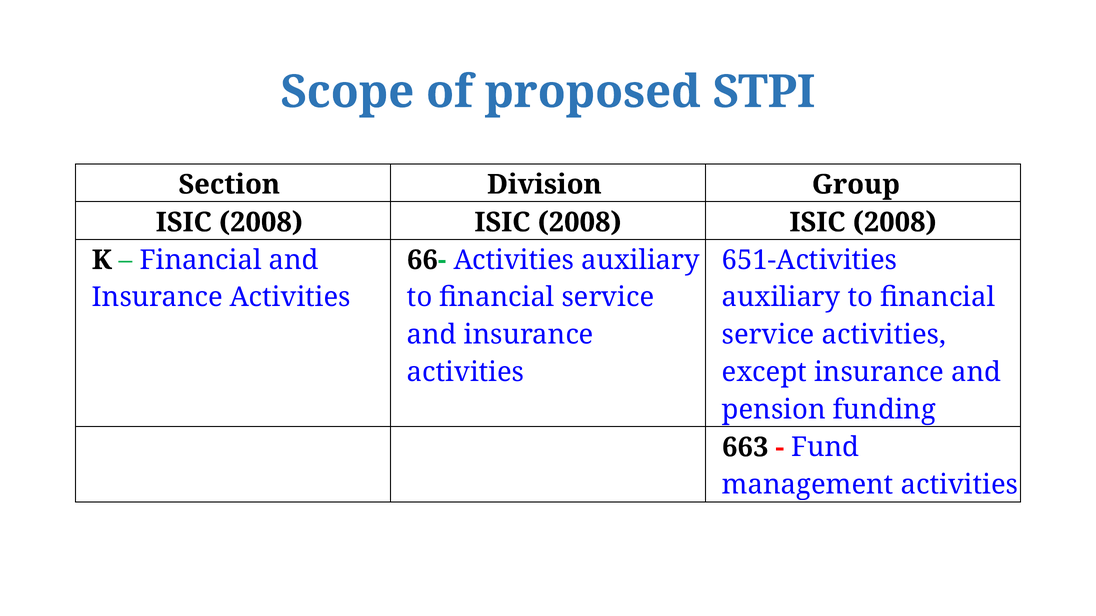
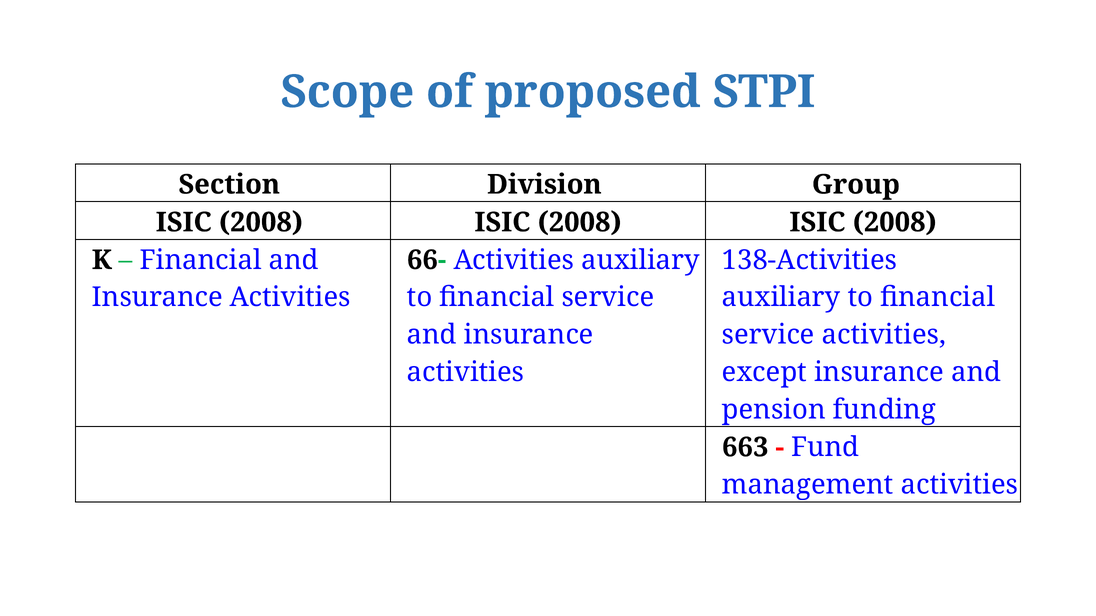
651-Activities: 651-Activities -> 138-Activities
